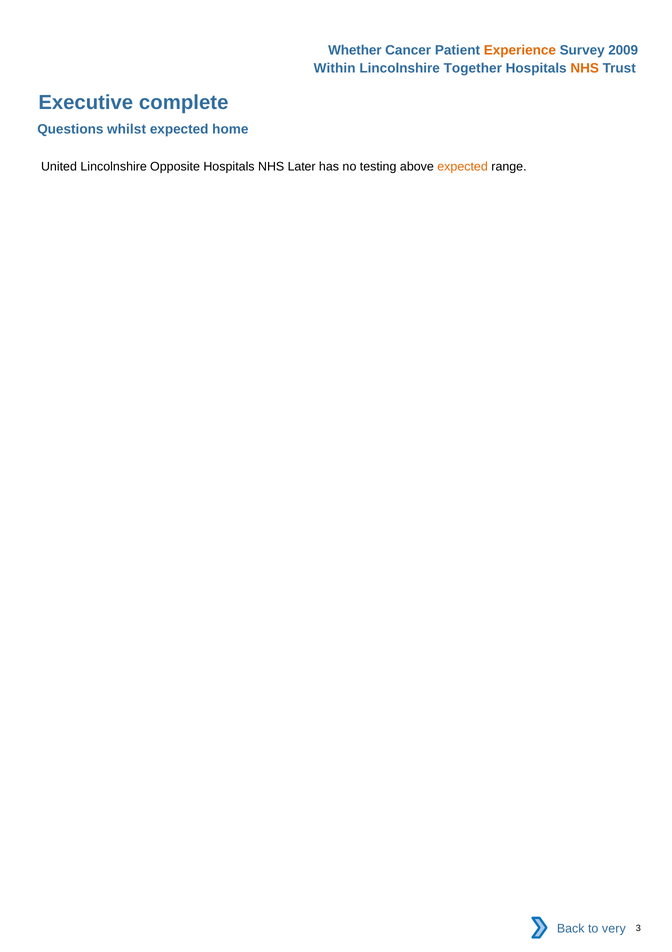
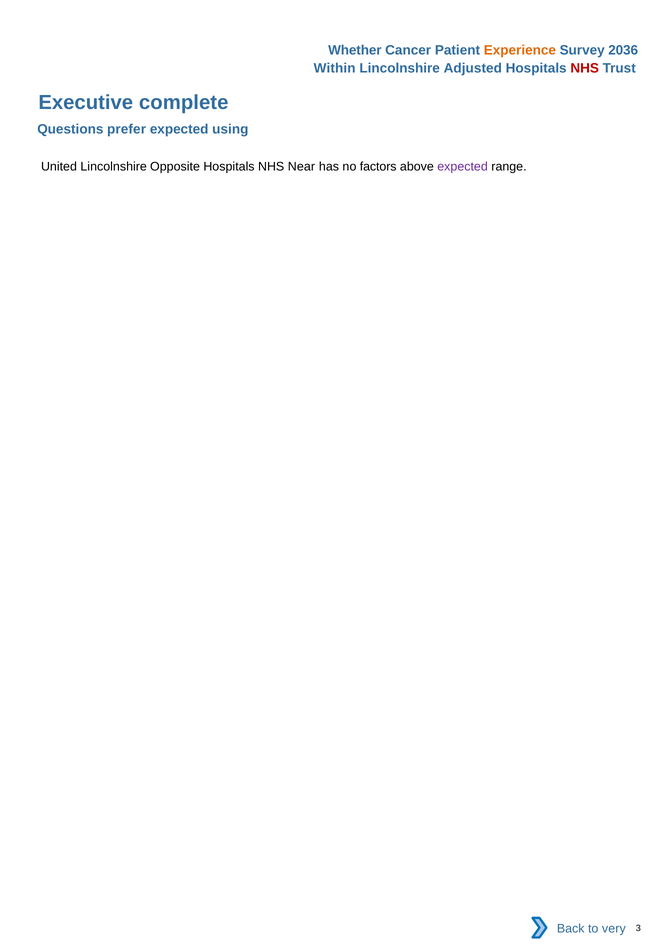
2009: 2009 -> 2036
Together: Together -> Adjusted
NHS at (585, 68) colour: orange -> red
whilst: whilst -> prefer
home: home -> using
Later: Later -> Near
testing: testing -> factors
expected at (463, 166) colour: orange -> purple
